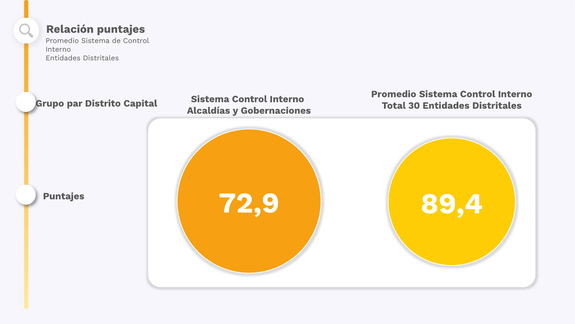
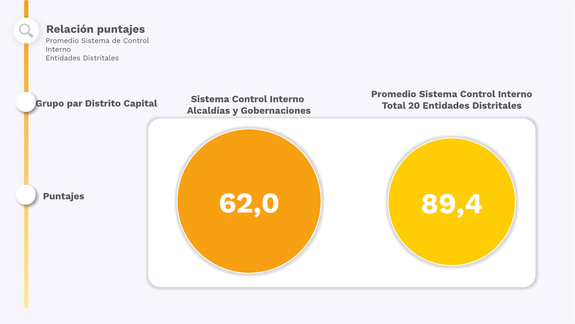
30: 30 -> 20
72,9: 72,9 -> 62,0
